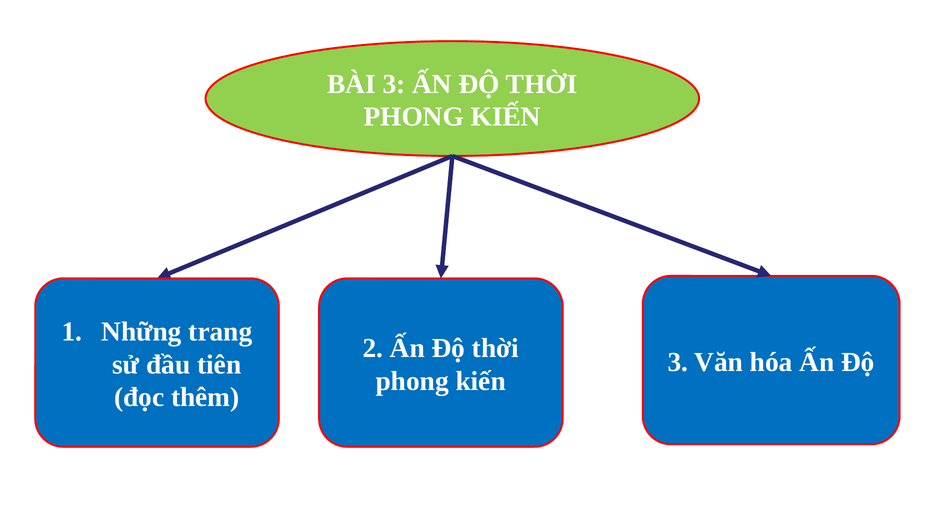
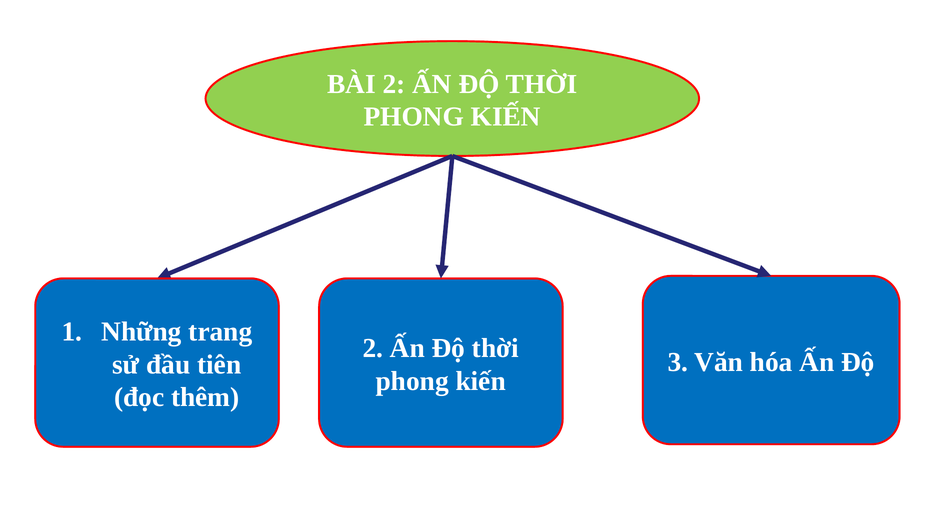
BÀI 3: 3 -> 2
